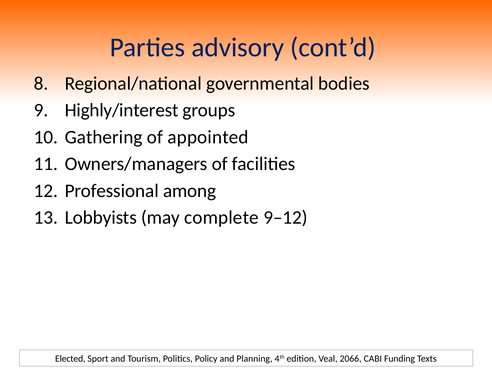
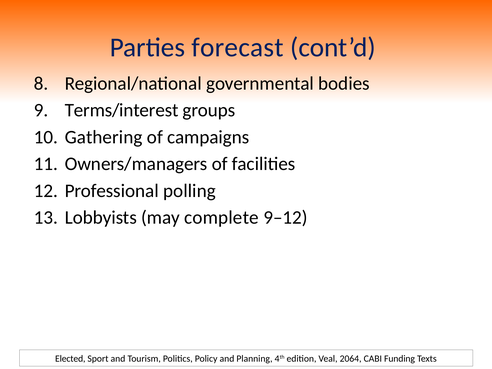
advisory: advisory -> forecast
Highly/interest: Highly/interest -> Terms/interest
appointed: appointed -> campaigns
among: among -> polling
2066: 2066 -> 2064
